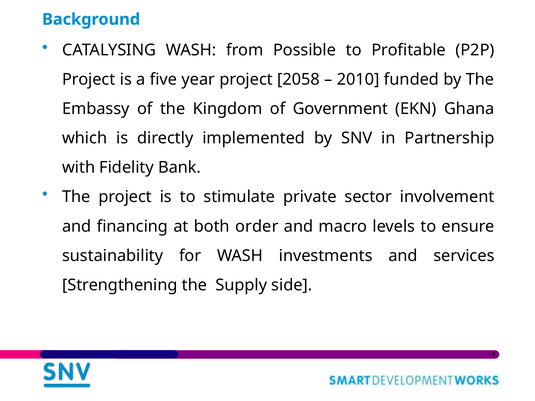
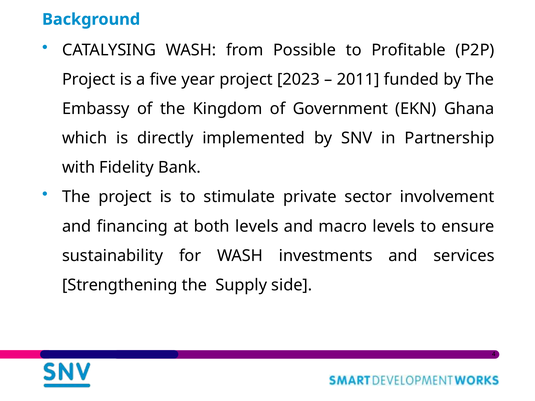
2058: 2058 -> 2023
2010: 2010 -> 2011
both order: order -> levels
